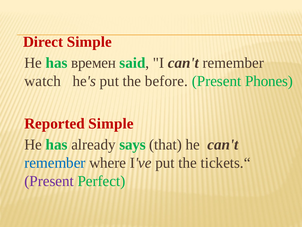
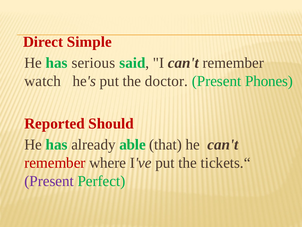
времен: времен -> serious
before: before -> doctor
Reported Simple: Simple -> Should
says: says -> able
remember at (55, 163) colour: blue -> red
